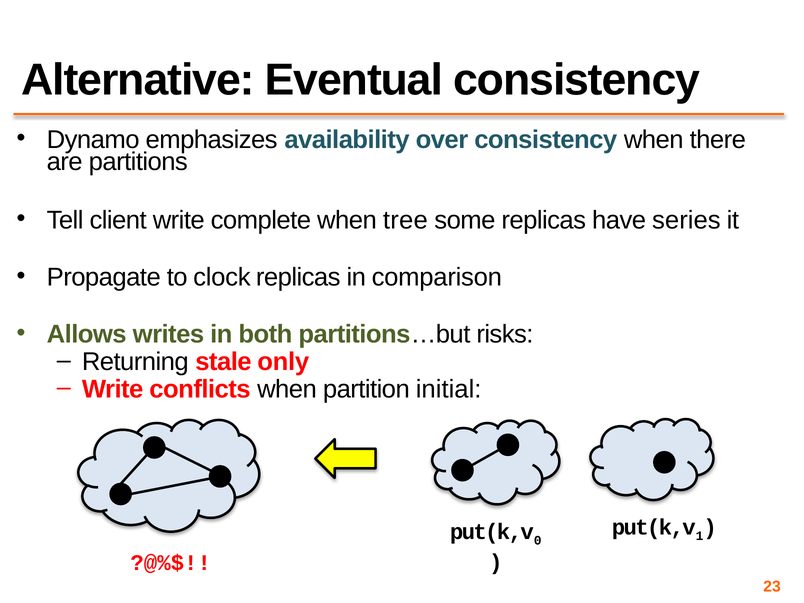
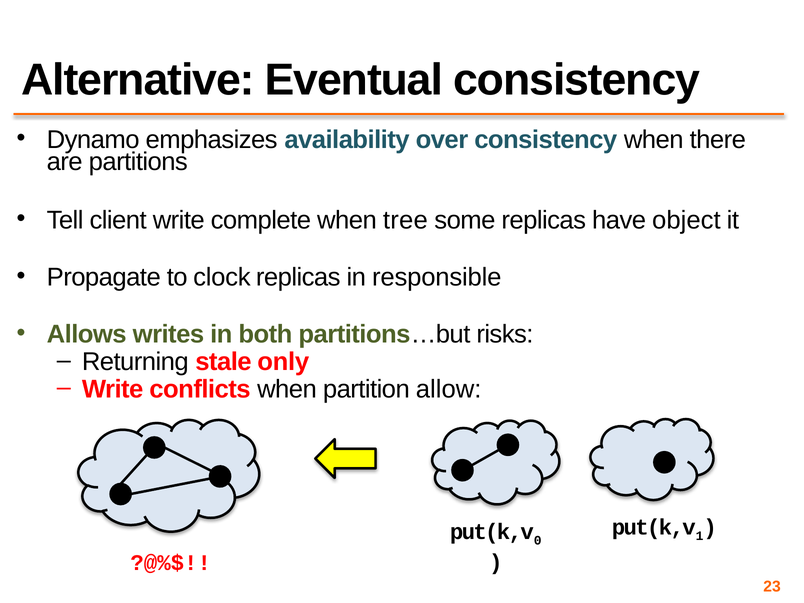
series: series -> object
comparison: comparison -> responsible
initial: initial -> allow
